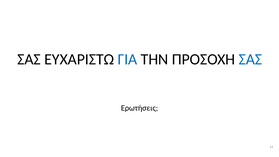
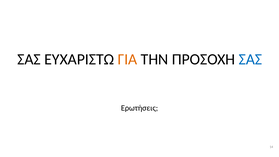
ΓΙΑ colour: blue -> orange
